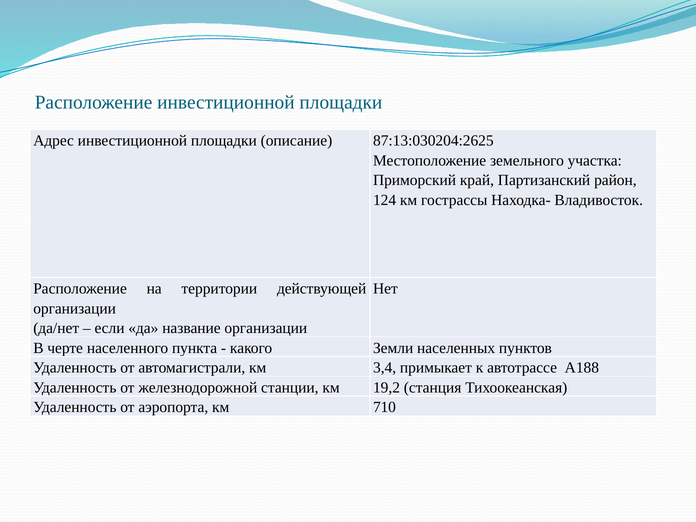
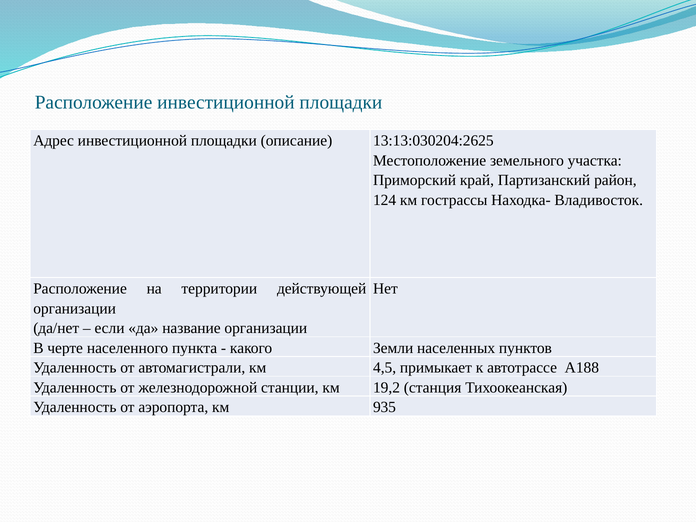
87:13:030204:2625: 87:13:030204:2625 -> 13:13:030204:2625
3,4: 3,4 -> 4,5
710: 710 -> 935
